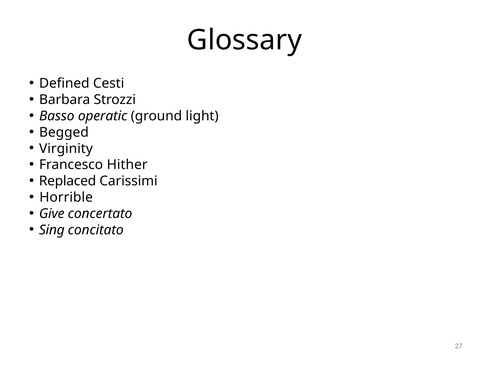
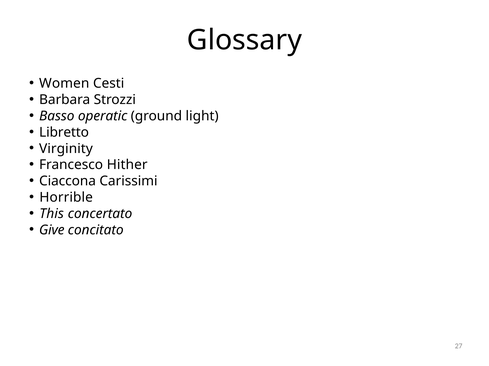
Defined: Defined -> Women
Begged: Begged -> Libretto
Replaced: Replaced -> Ciaccona
Give: Give -> This
Sing: Sing -> Give
